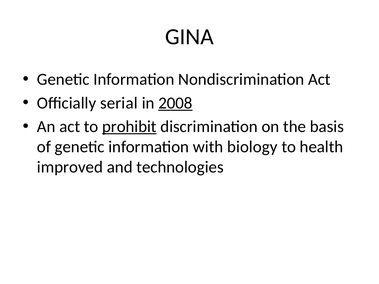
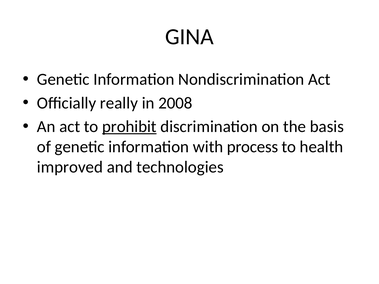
serial: serial -> really
2008 underline: present -> none
biology: biology -> process
